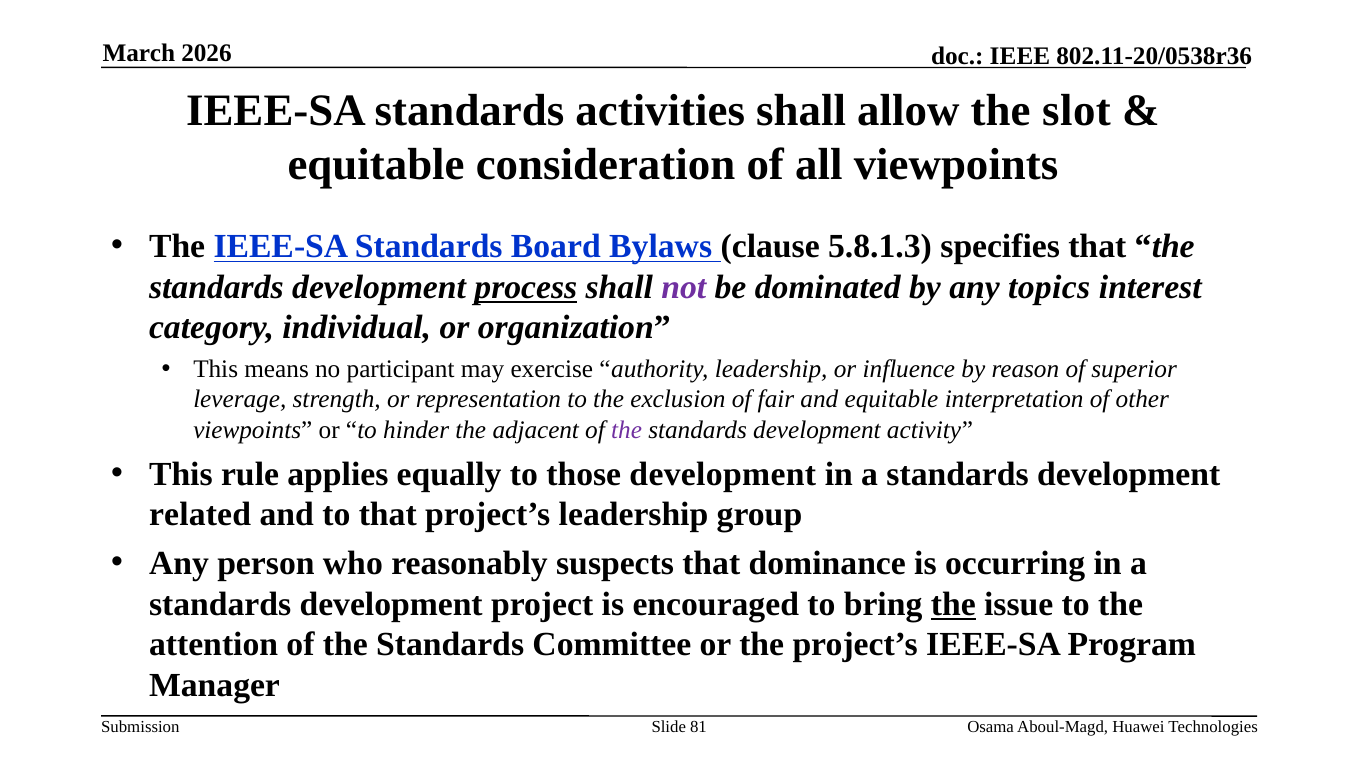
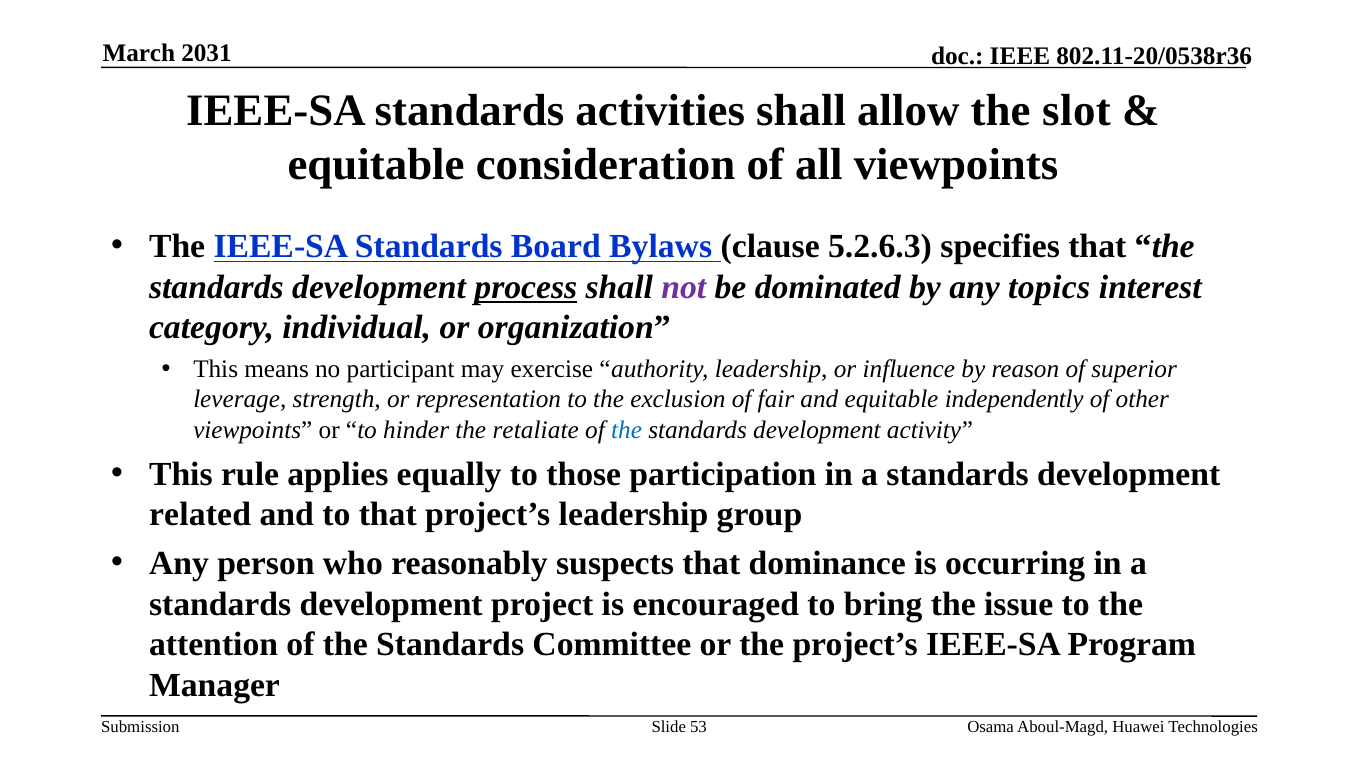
2026: 2026 -> 2031
5.8.1.3: 5.8.1.3 -> 5.2.6.3
interpretation: interpretation -> independently
adjacent: adjacent -> retaliate
the at (627, 430) colour: purple -> blue
those development: development -> participation
the at (953, 604) underline: present -> none
81: 81 -> 53
